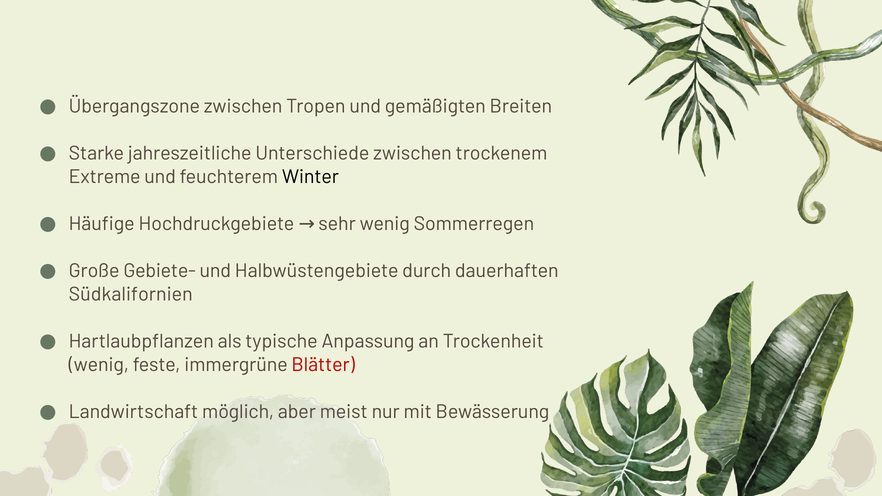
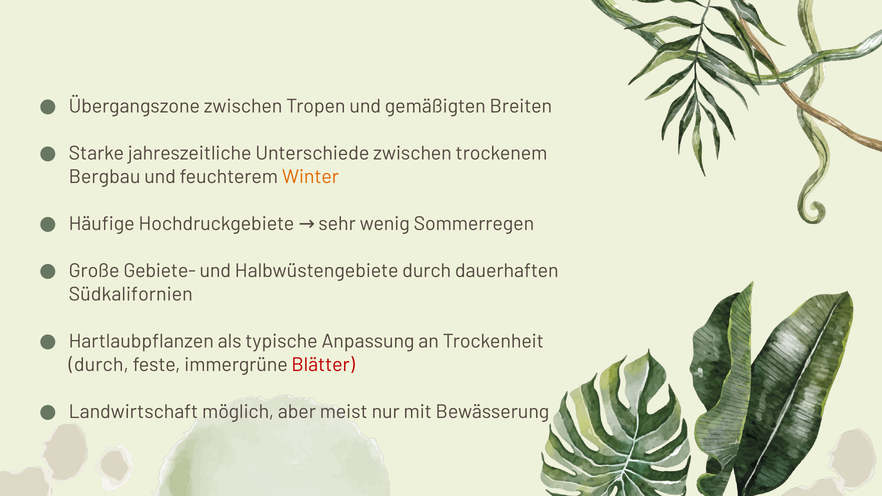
Extreme: Extreme -> Bergbau
Winter colour: black -> orange
wenig at (99, 365): wenig -> durch
